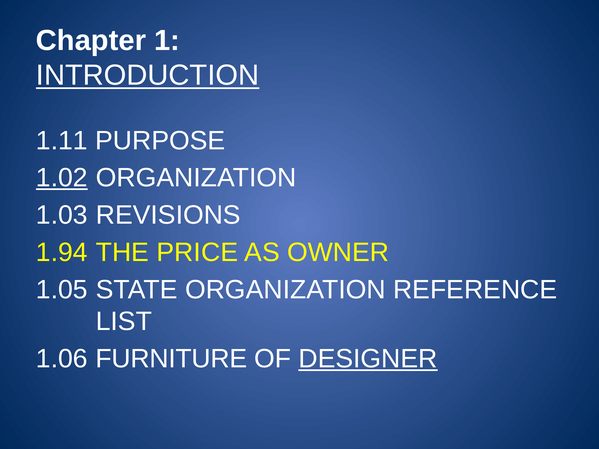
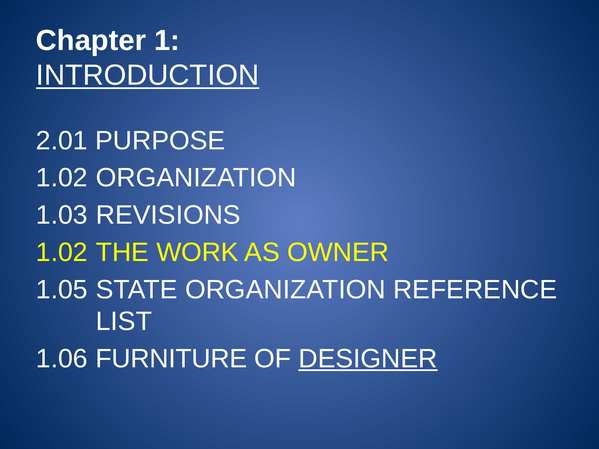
1.11: 1.11 -> 2.01
1.02 at (62, 178) underline: present -> none
1.94 at (62, 252): 1.94 -> 1.02
PRICE: PRICE -> WORK
